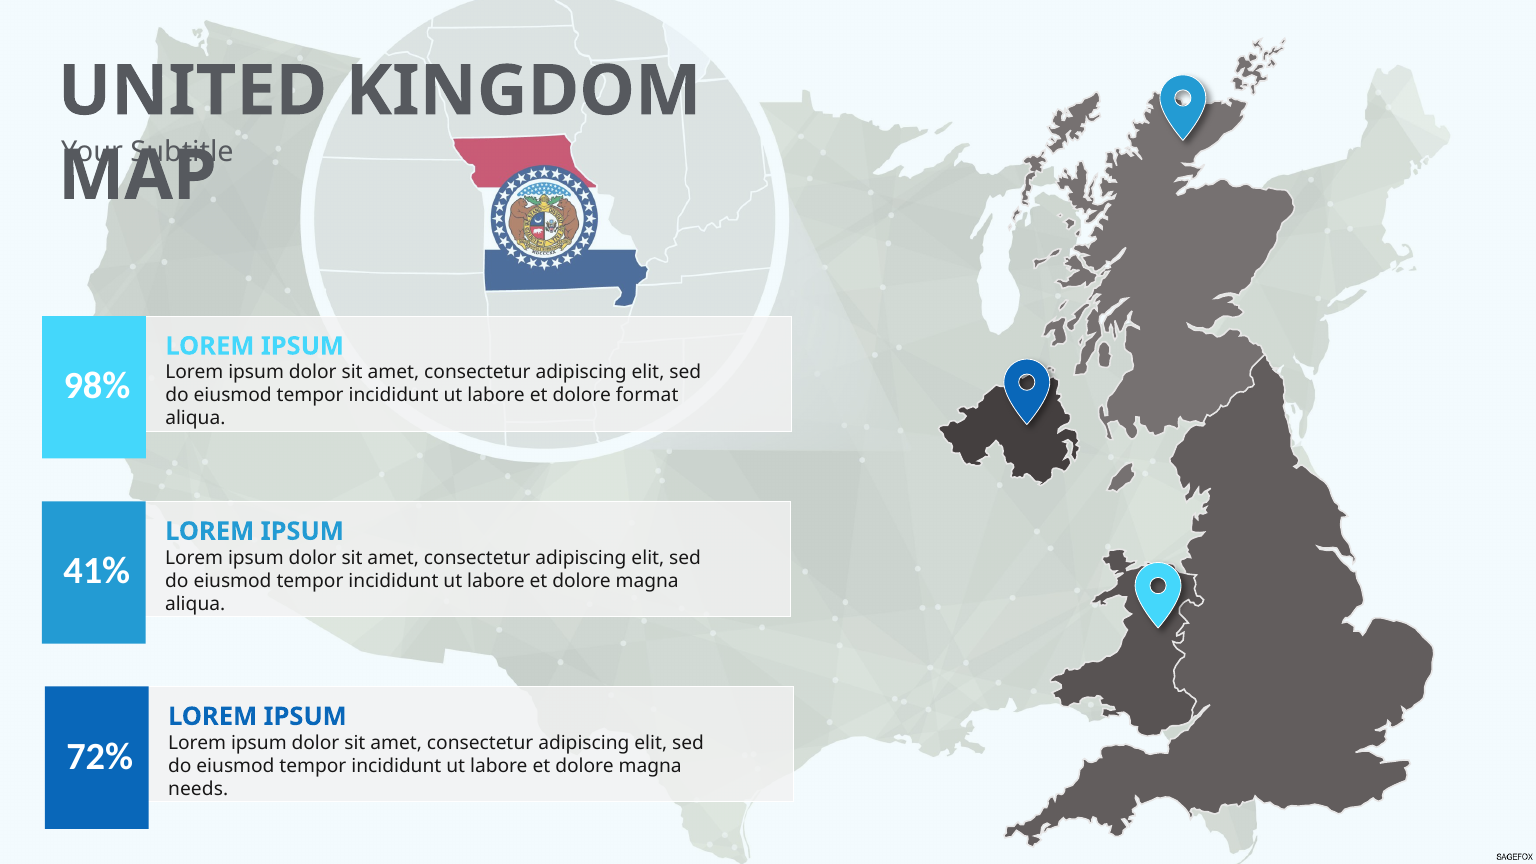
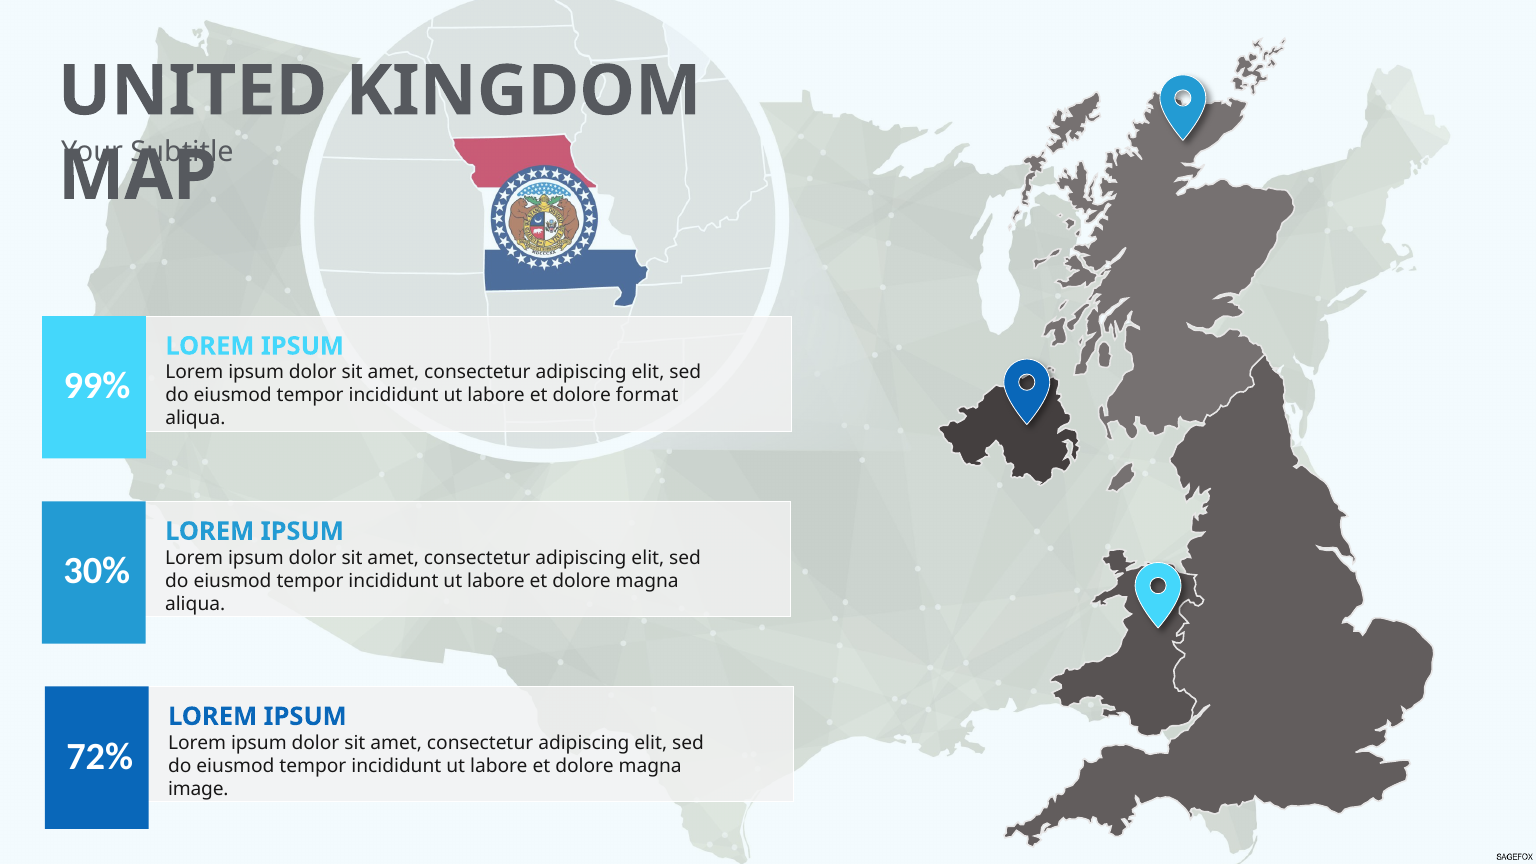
98%: 98% -> 99%
41%: 41% -> 30%
needs: needs -> image
